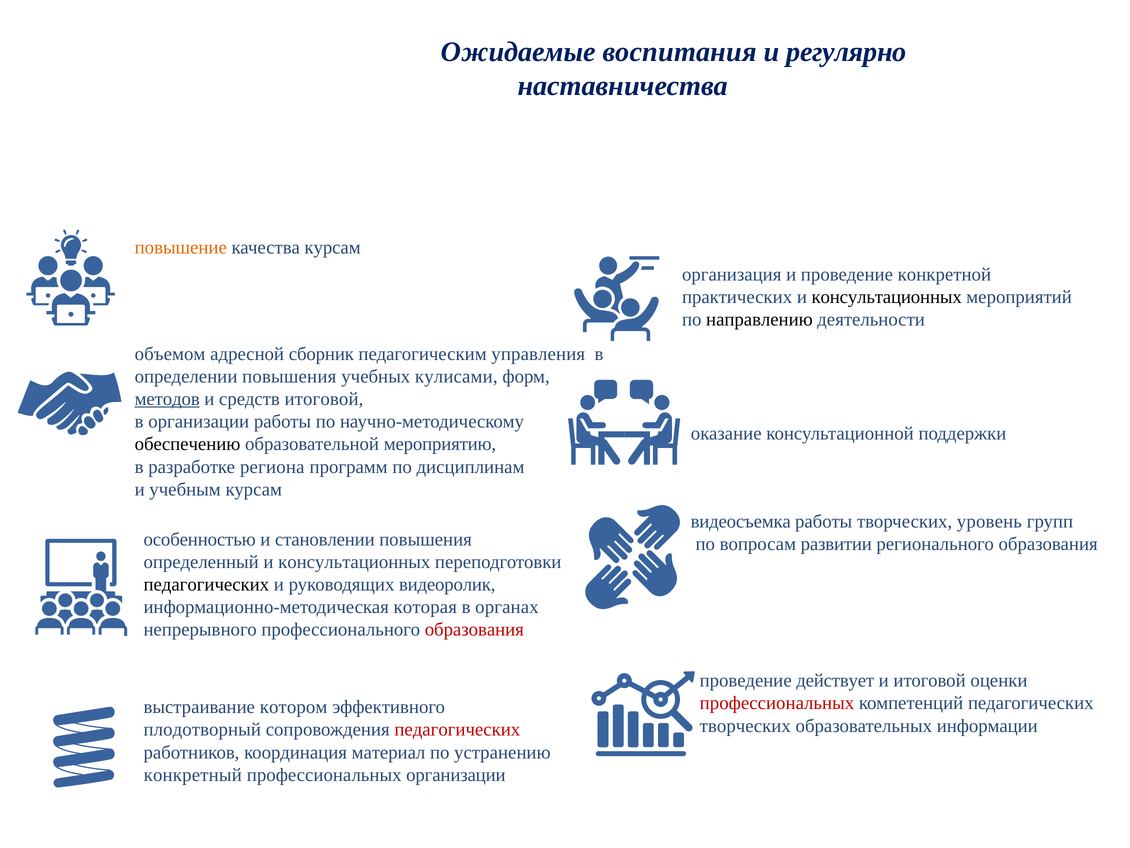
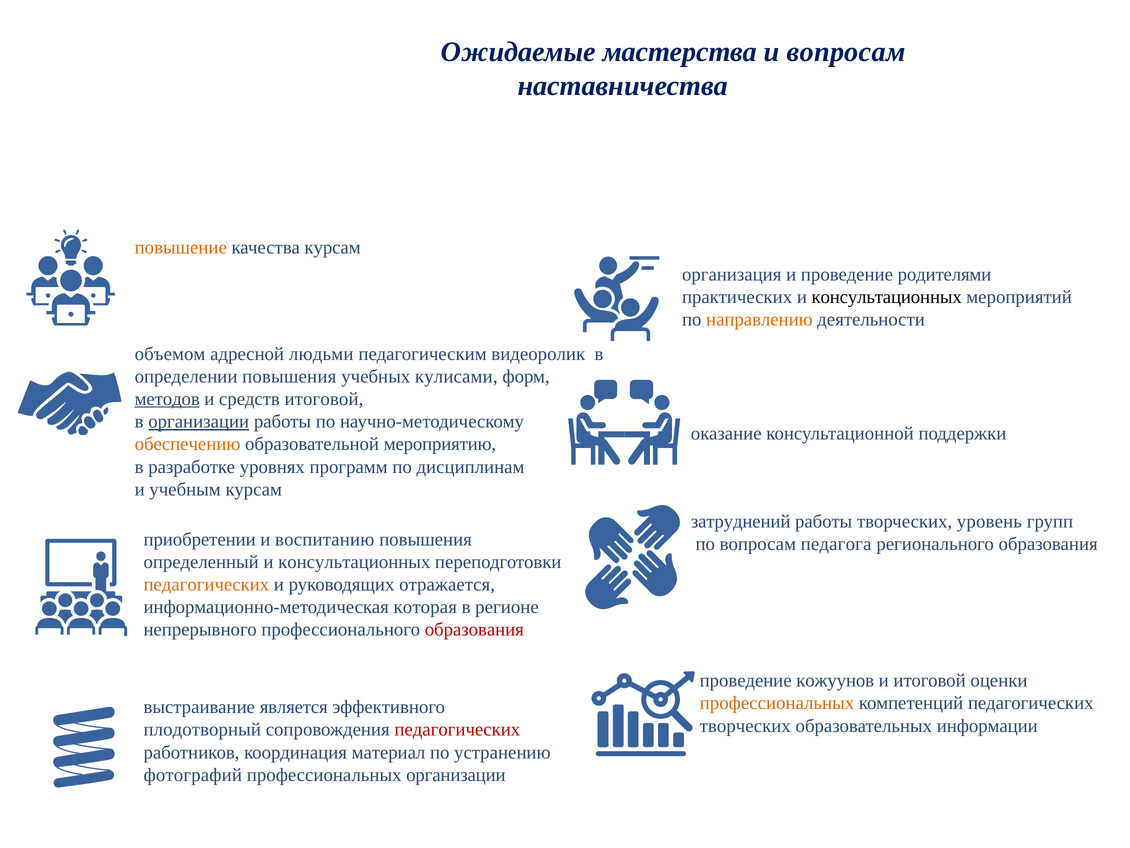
воспитания: воспитания -> мастерства
и регулярно: регулярно -> вопросам
конкретной: конкретной -> родителями
направлению colour: black -> orange
сборник: сборник -> людьми
управления: управления -> видеоролик
организации at (199, 421) underline: none -> present
обеспечению colour: black -> orange
региона: региона -> уровнях
видеосъемка: видеосъемка -> затруднений
особенностью: особенностью -> приобретении
становлении: становлении -> воспитанию
развитии: развитии -> педагога
педагогических at (206, 584) colour: black -> orange
видеоролик: видеоролик -> отражается
органах: органах -> регионе
действует: действует -> кожуунов
профессиональных at (777, 703) colour: red -> orange
котором: котором -> является
конкретный: конкретный -> фотографий
